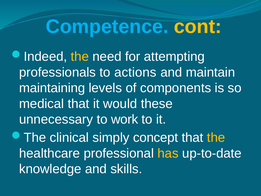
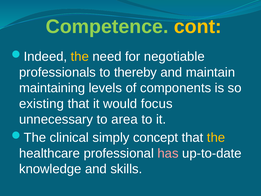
Competence colour: light blue -> light green
attempting: attempting -> negotiable
actions: actions -> thereby
medical: medical -> existing
these: these -> focus
work: work -> area
has colour: yellow -> pink
